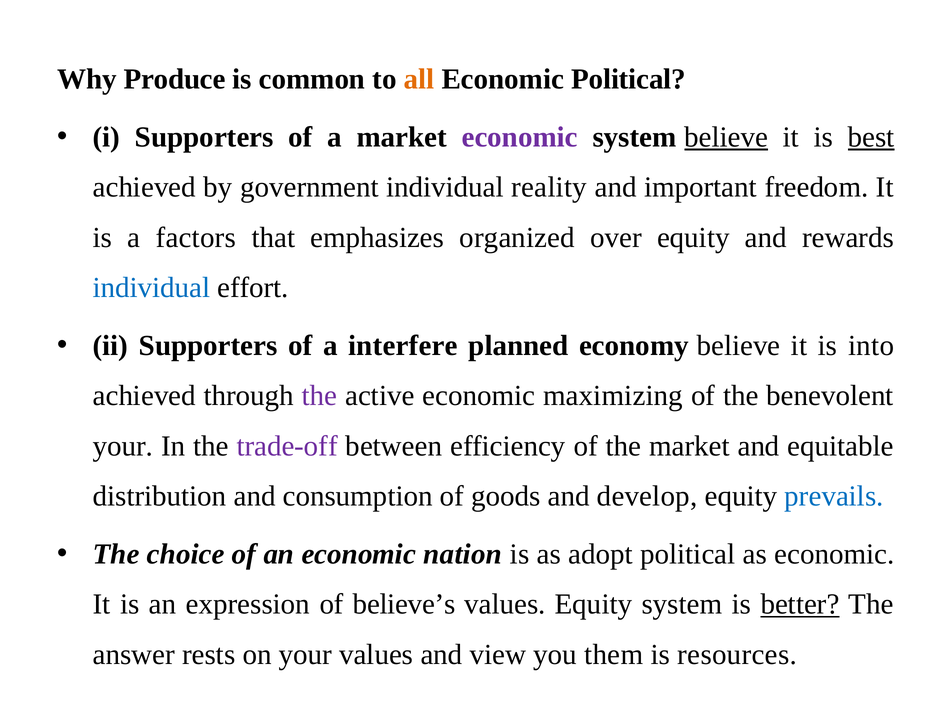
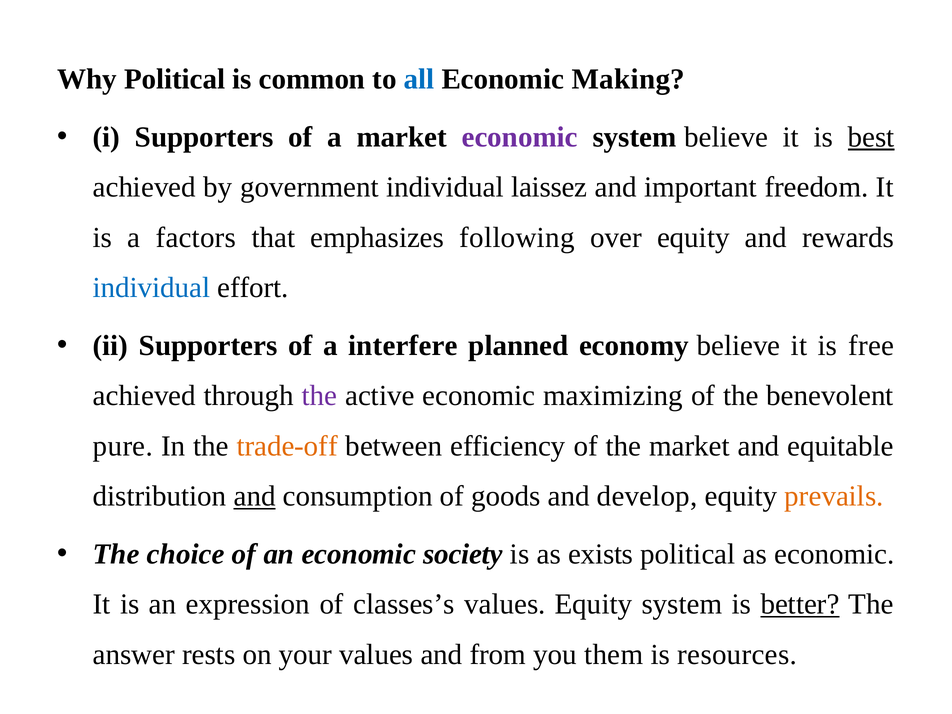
Why Produce: Produce -> Political
all colour: orange -> blue
Economic Political: Political -> Making
believe at (726, 137) underline: present -> none
reality: reality -> laissez
organized: organized -> following
into: into -> free
your at (123, 446): your -> pure
trade-off colour: purple -> orange
and at (255, 496) underline: none -> present
prevails colour: blue -> orange
nation: nation -> society
adopt: adopt -> exists
believe’s: believe’s -> classes’s
view: view -> from
